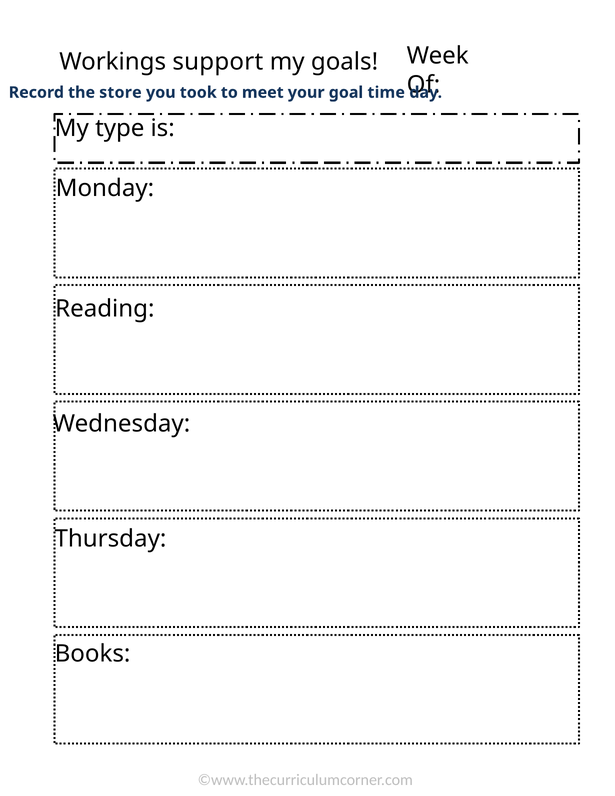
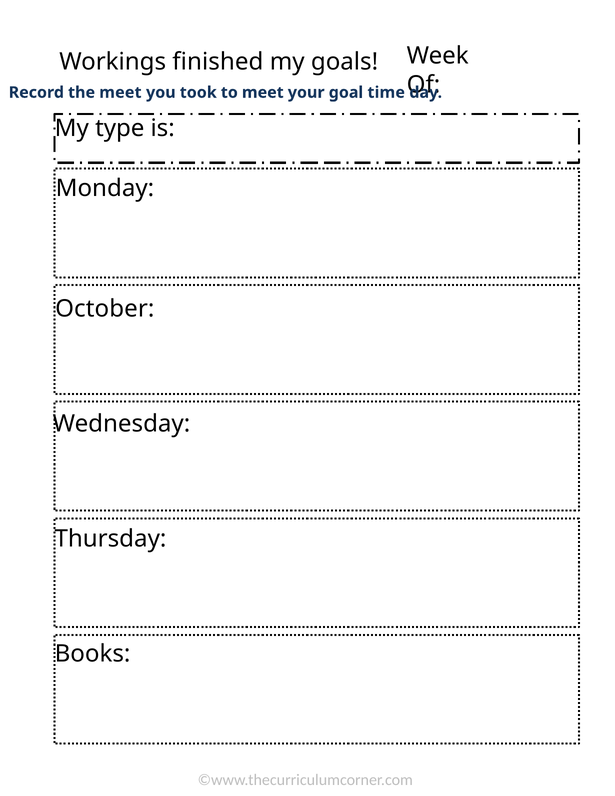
support: support -> finished
the store: store -> meet
Reading: Reading -> October
